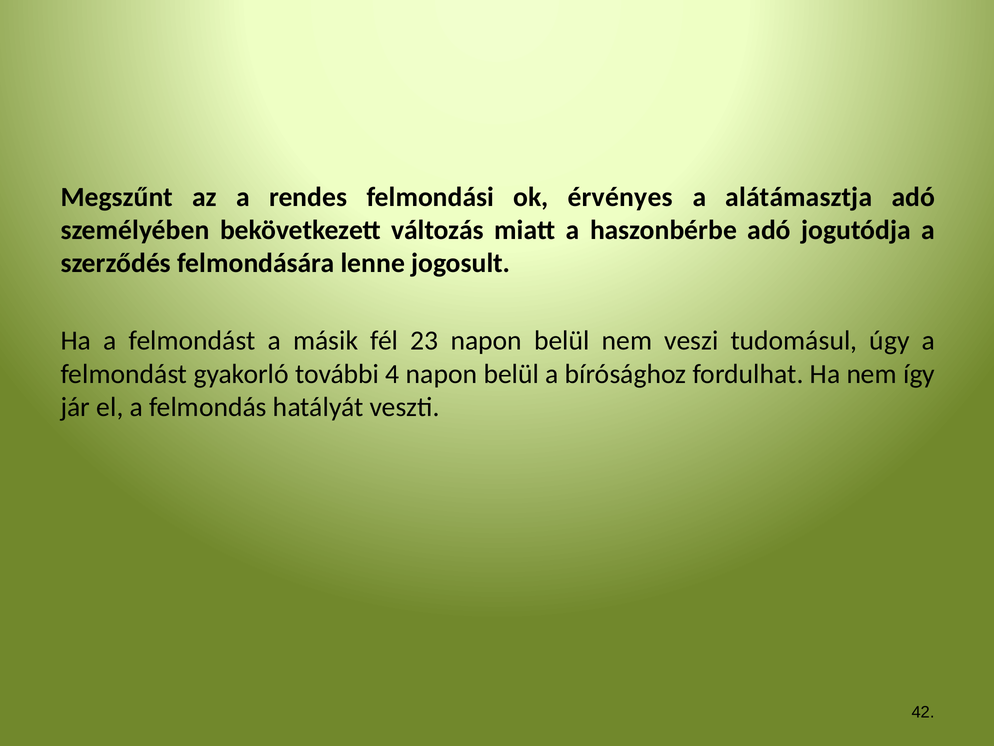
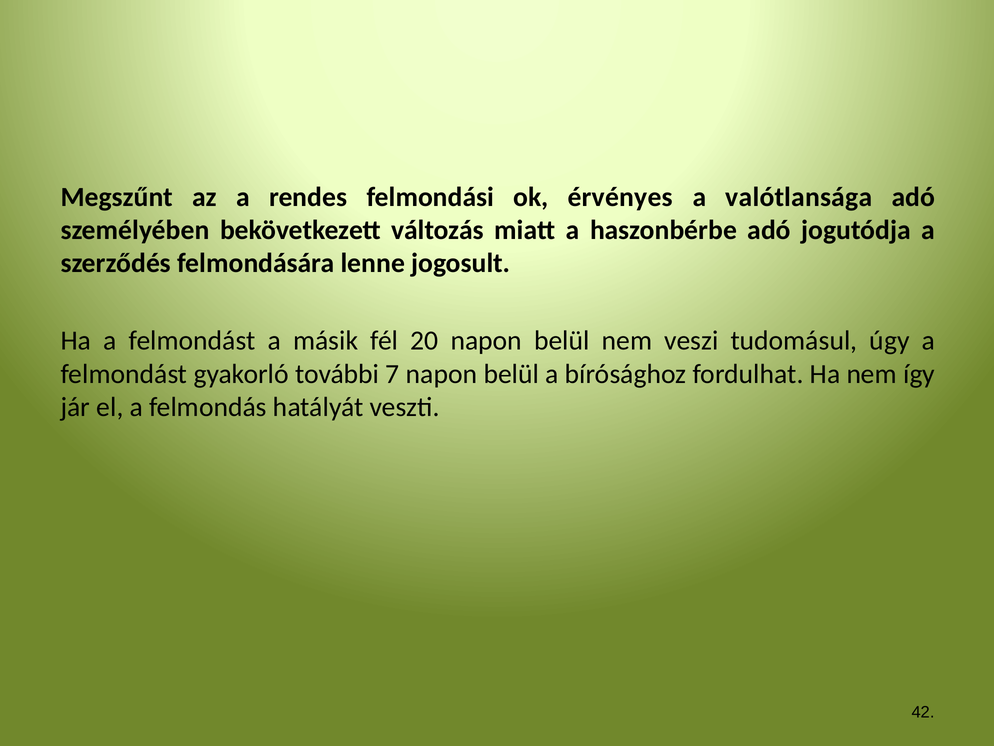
alátámasztja: alátámasztja -> valótlansága
23: 23 -> 20
4: 4 -> 7
